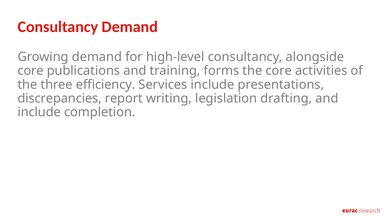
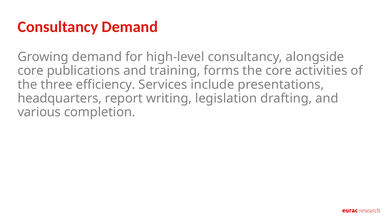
discrepancies: discrepancies -> headquarters
include at (39, 112): include -> various
